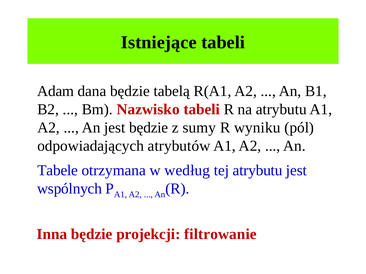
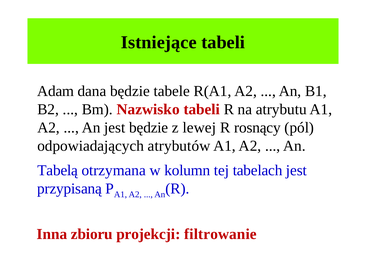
tabelą: tabelą -> tabele
sumy: sumy -> lewej
wyniku: wyniku -> rosnący
Tabele: Tabele -> Tabelą
według: według -> kolumn
tej atrybutu: atrybutu -> tabelach
wspólnych: wspólnych -> przypisaną
Inna będzie: będzie -> zbioru
